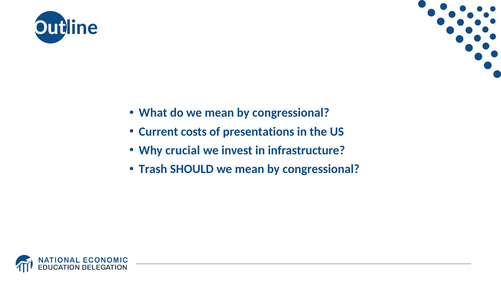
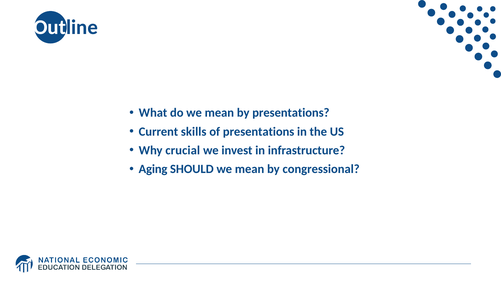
congressional at (291, 113): congressional -> presentations
costs: costs -> skills
Trash: Trash -> Aging
